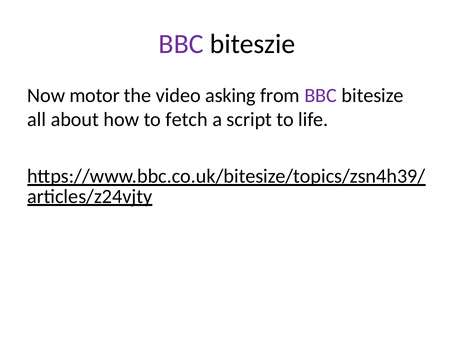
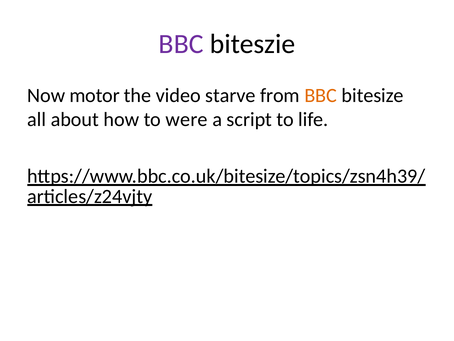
asking: asking -> starve
BBC at (321, 95) colour: purple -> orange
fetch: fetch -> were
